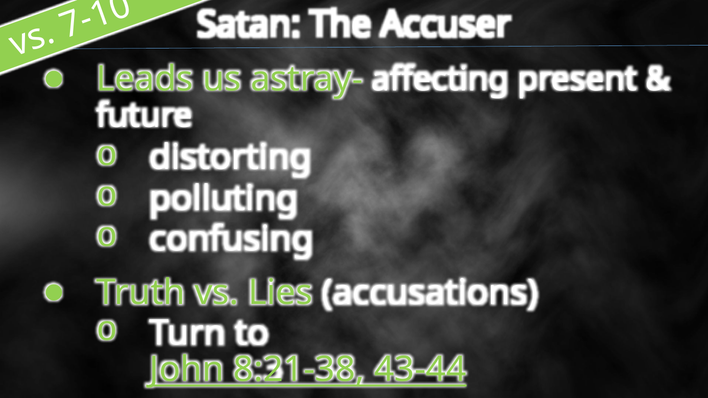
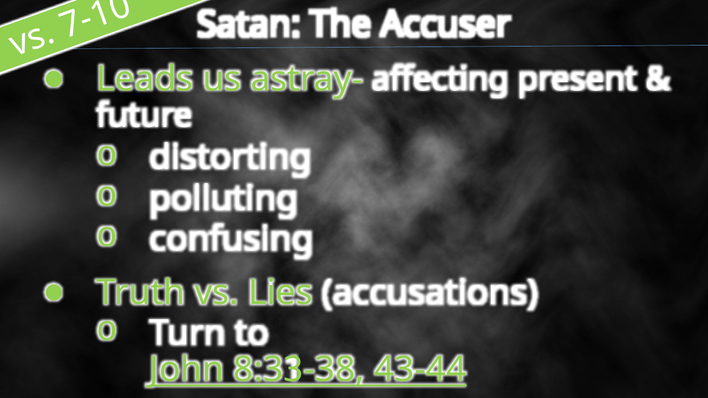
8:21-38: 8:21-38 -> 8:33-38
